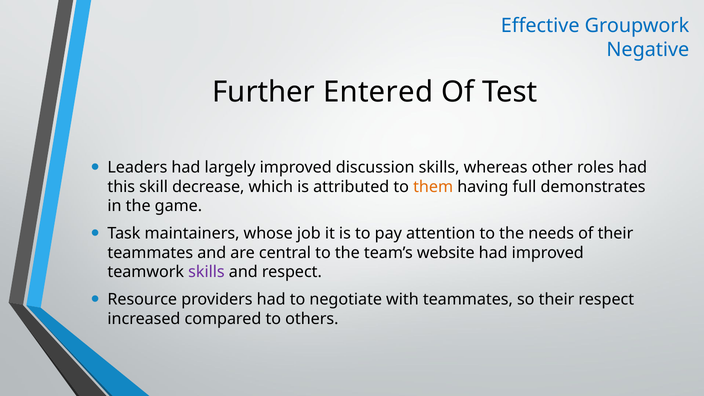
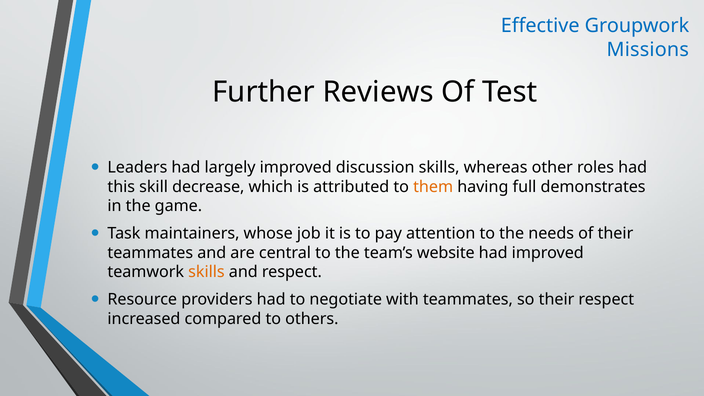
Negative: Negative -> Missions
Entered: Entered -> Reviews
skills at (206, 272) colour: purple -> orange
